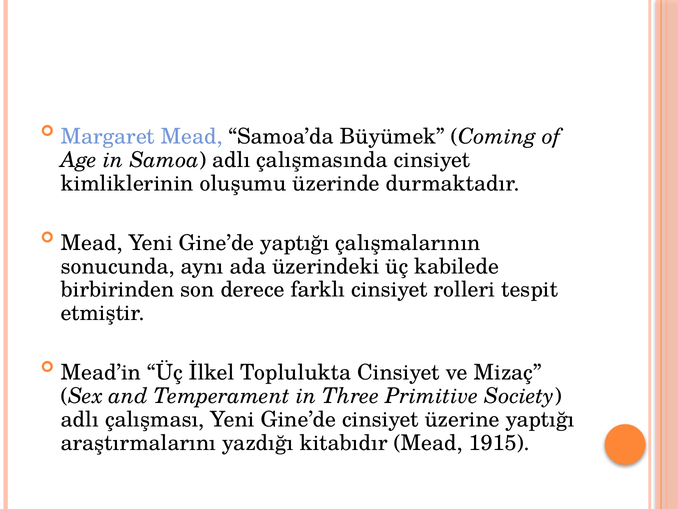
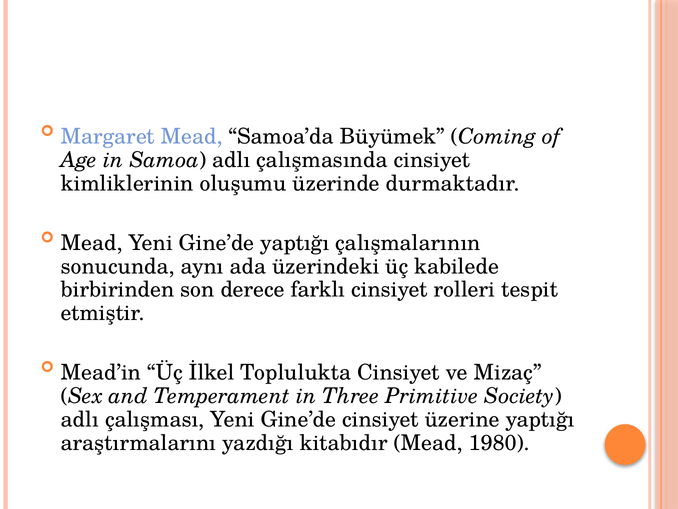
1915: 1915 -> 1980
